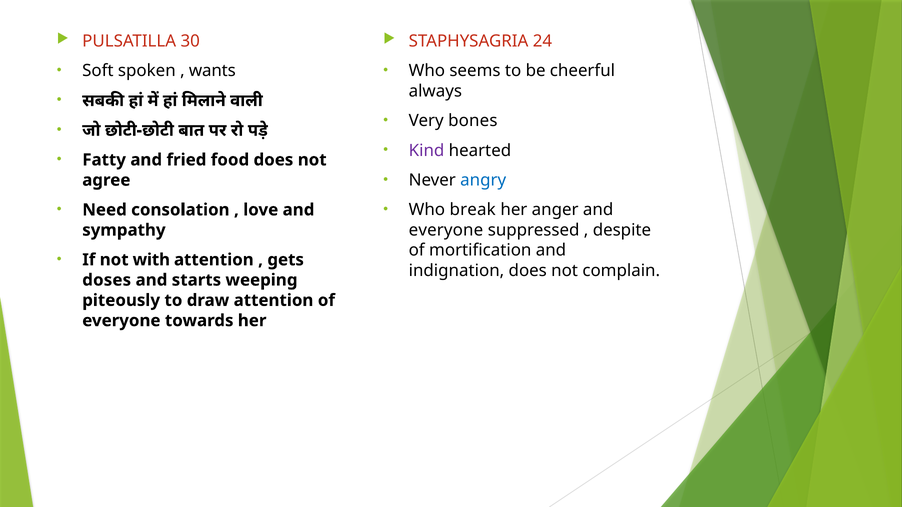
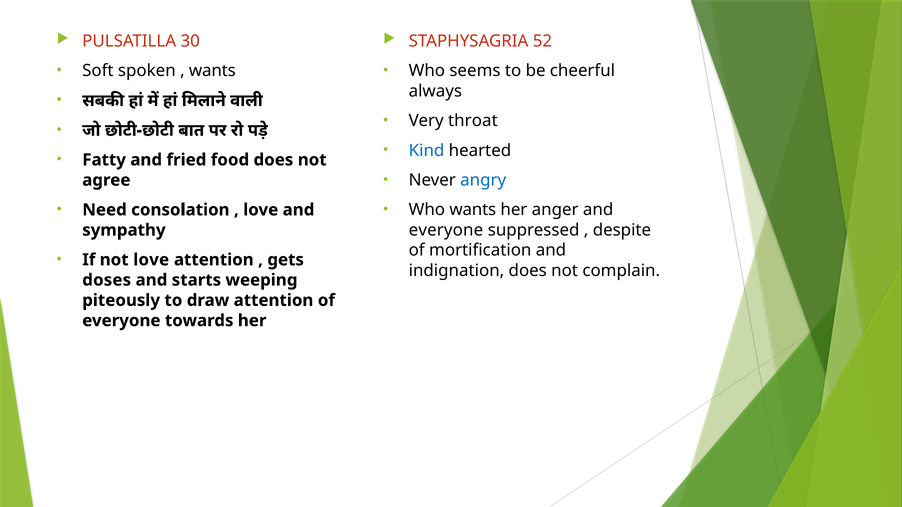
24: 24 -> 52
bones: bones -> throat
Kind colour: purple -> blue
Who break: break -> wants
not with: with -> love
